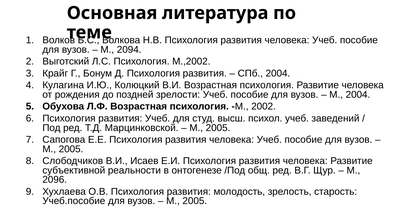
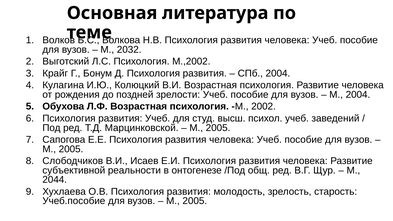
2094: 2094 -> 2032
2096: 2096 -> 2044
